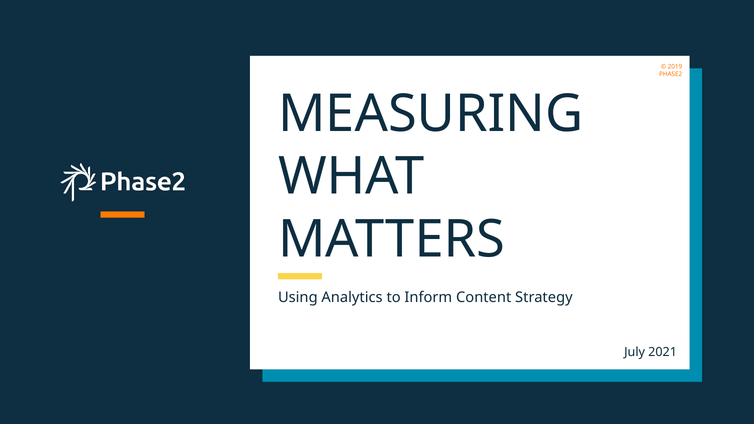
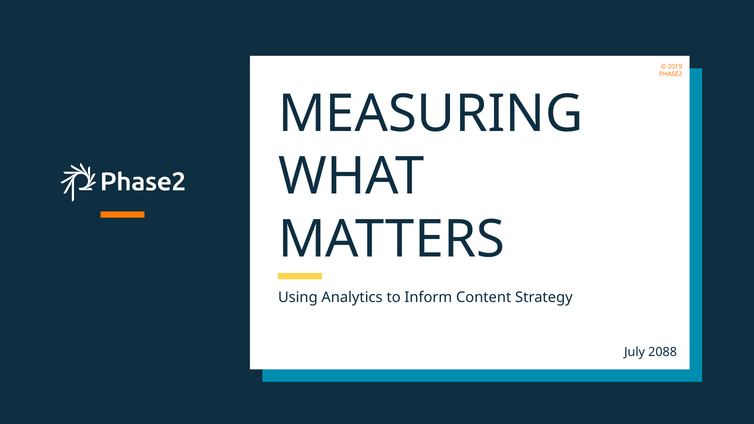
2021: 2021 -> 2088
